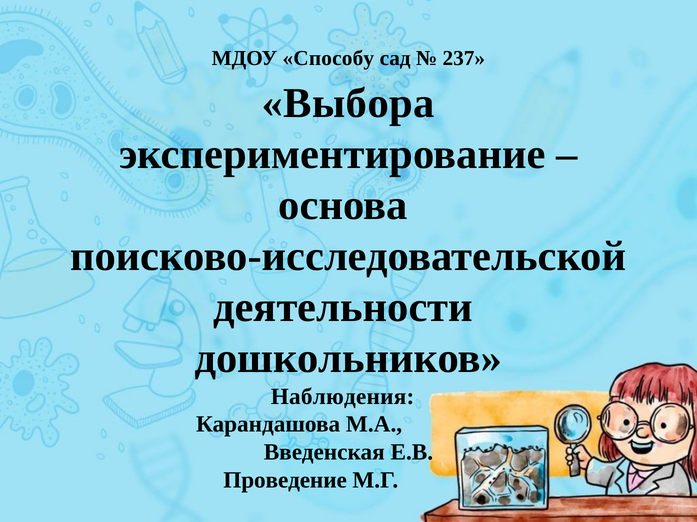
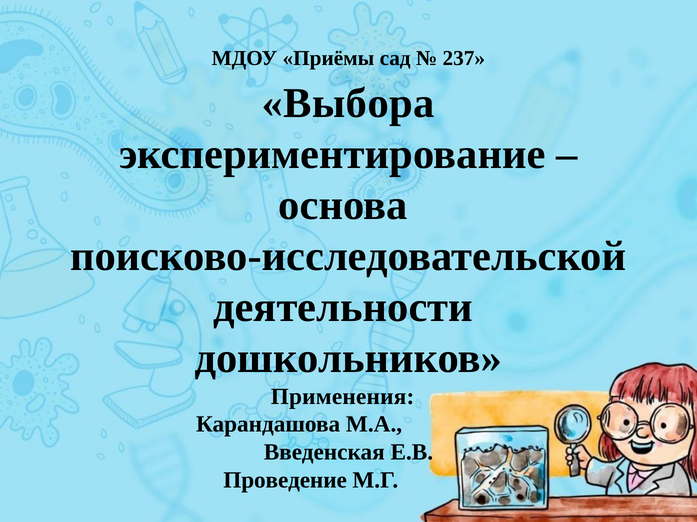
Способу: Способу -> Приёмы
Наблюдения: Наблюдения -> Применения
